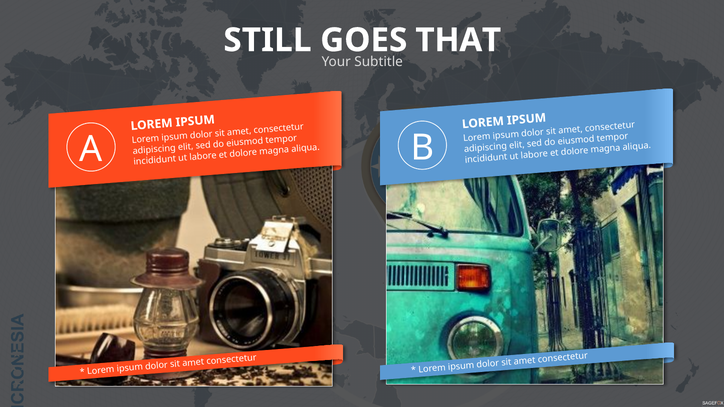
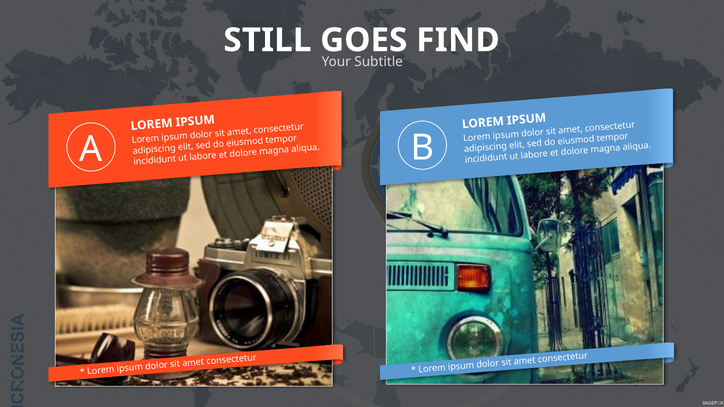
THAT: THAT -> FIND
